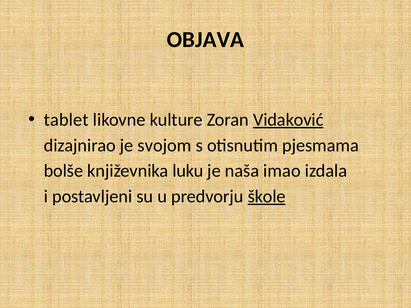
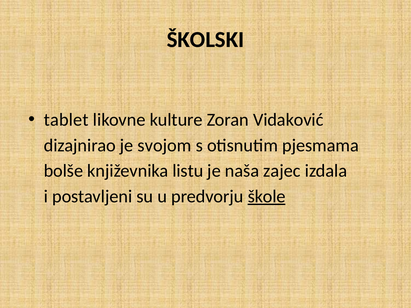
OBJAVA: OBJAVA -> ŠKOLSKI
Vidaković underline: present -> none
luku: luku -> listu
imao: imao -> zajec
